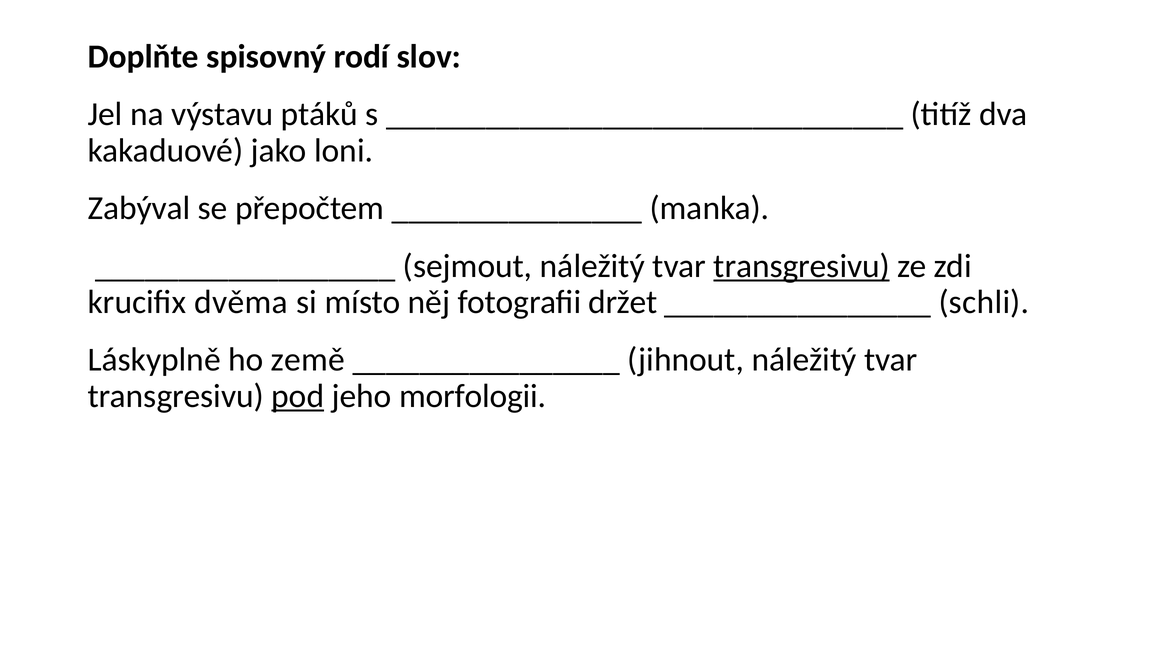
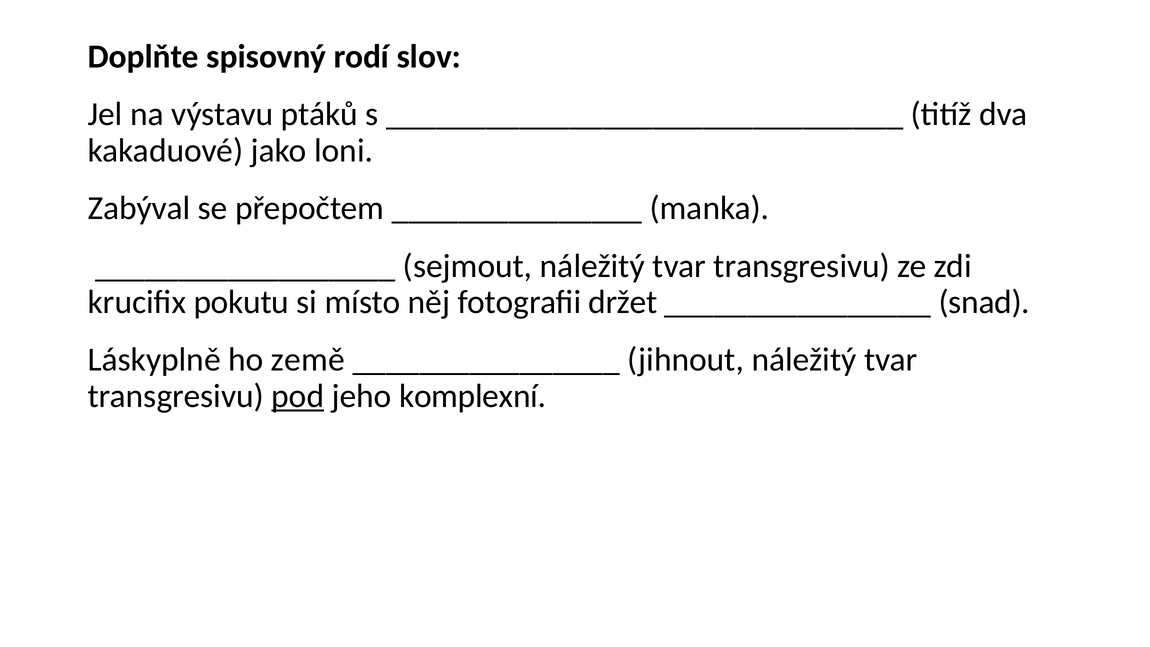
transgresivu at (802, 266) underline: present -> none
dvěma: dvěma -> pokutu
schli: schli -> snad
morfologii: morfologii -> komplexní
